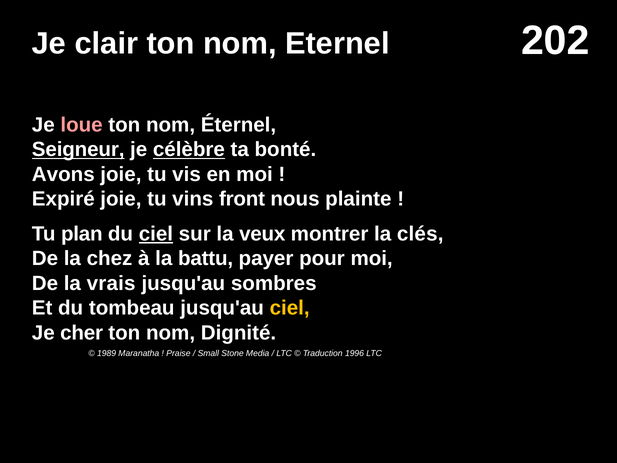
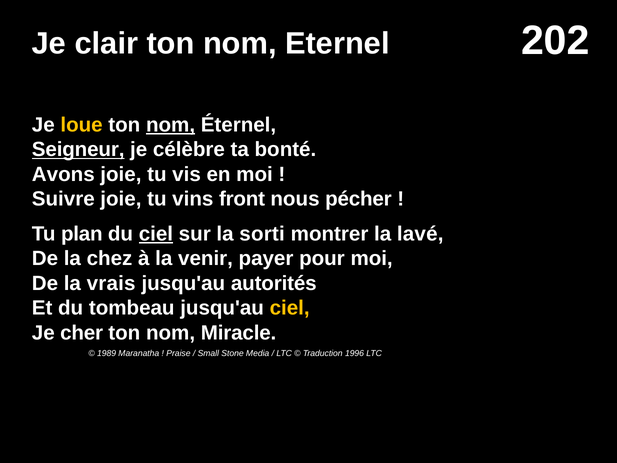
loue colour: pink -> yellow
nom at (171, 125) underline: none -> present
célèbre underline: present -> none
Expiré: Expiré -> Suivre
plainte: plainte -> pécher
veux: veux -> sorti
clés: clés -> lavé
battu: battu -> venir
sombres: sombres -> autorités
Dignité: Dignité -> Miracle
